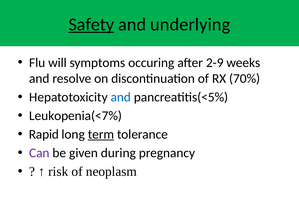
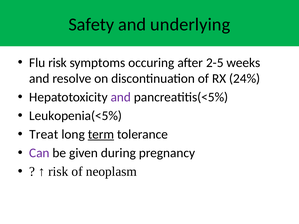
Safety underline: present -> none
Flu will: will -> risk
2-9: 2-9 -> 2-5
70%: 70% -> 24%
and at (121, 97) colour: blue -> purple
Leukopenia(<7%: Leukopenia(<7% -> Leukopenia(<5%
Rapid: Rapid -> Treat
